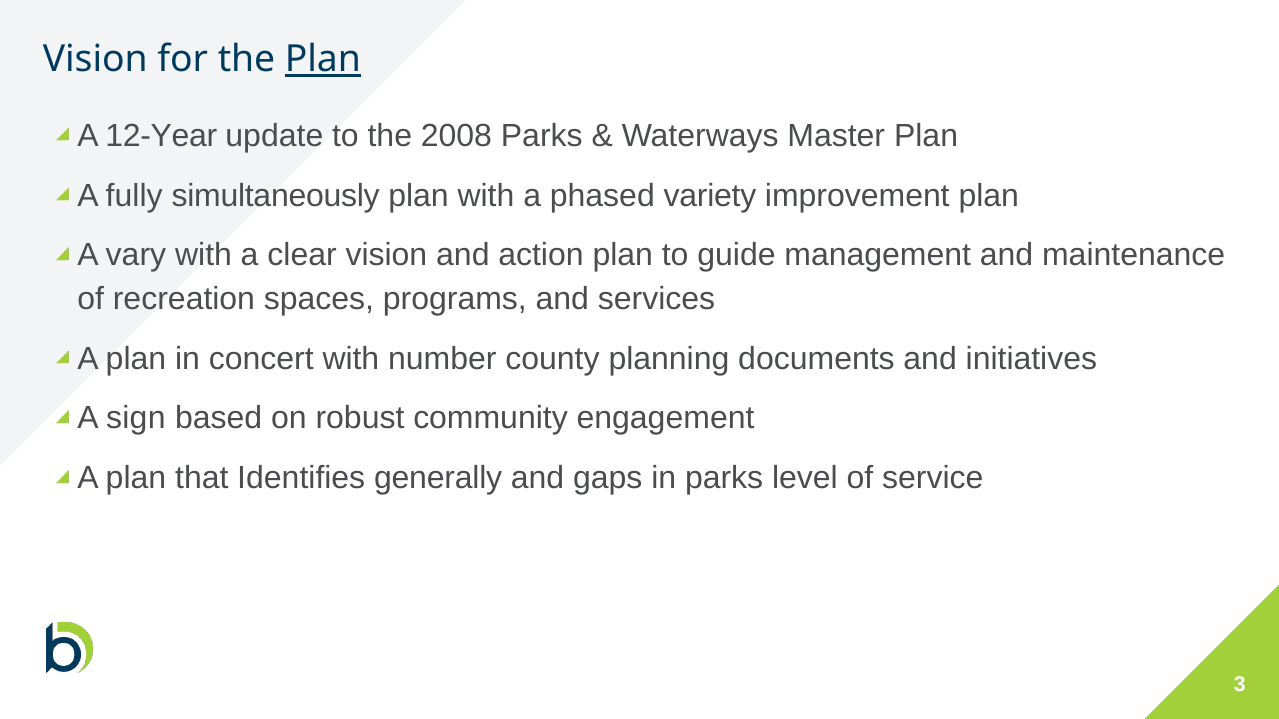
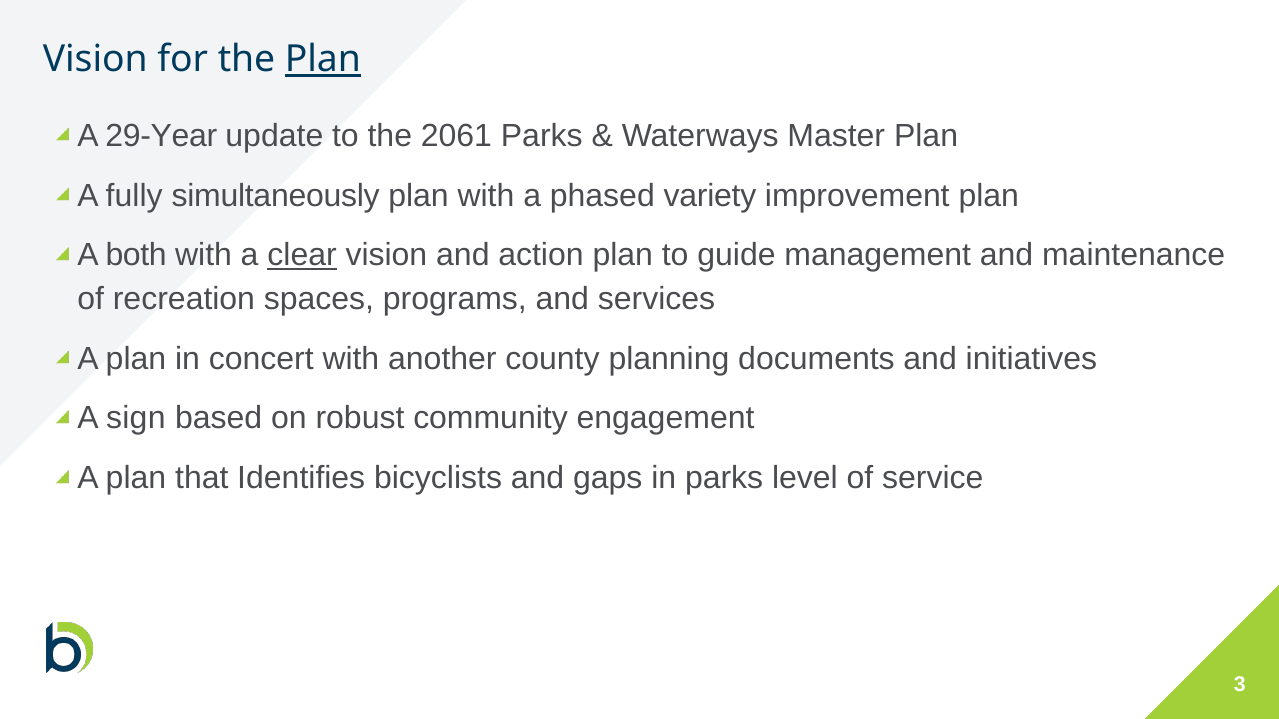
12-Year: 12-Year -> 29-Year
2008: 2008 -> 2061
vary: vary -> both
clear underline: none -> present
number: number -> another
generally: generally -> bicyclists
